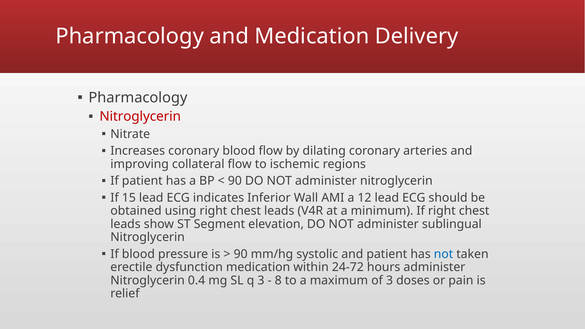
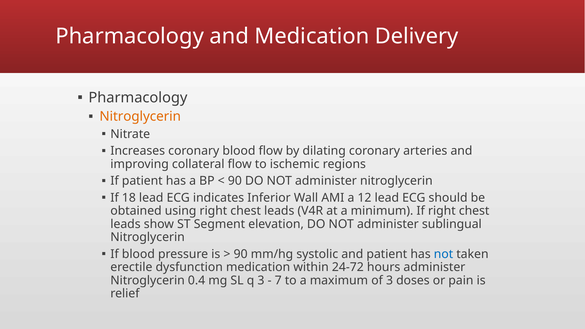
Nitroglycerin at (140, 117) colour: red -> orange
15: 15 -> 18
8: 8 -> 7
